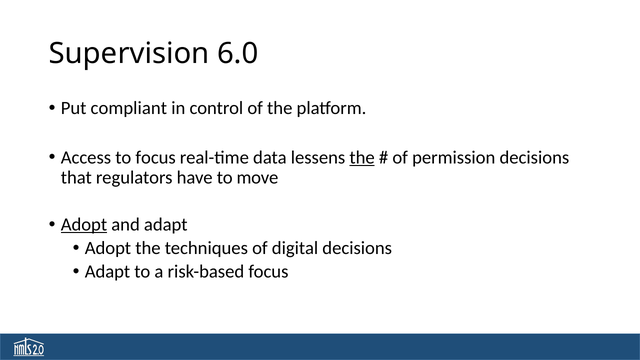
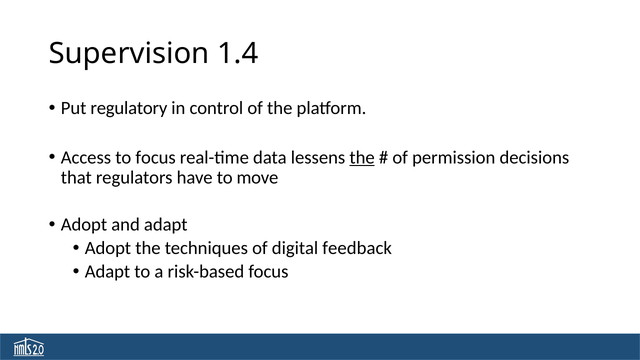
6.0: 6.0 -> 1.4
compliant: compliant -> regulatory
Adopt at (84, 225) underline: present -> none
digital decisions: decisions -> feedback
